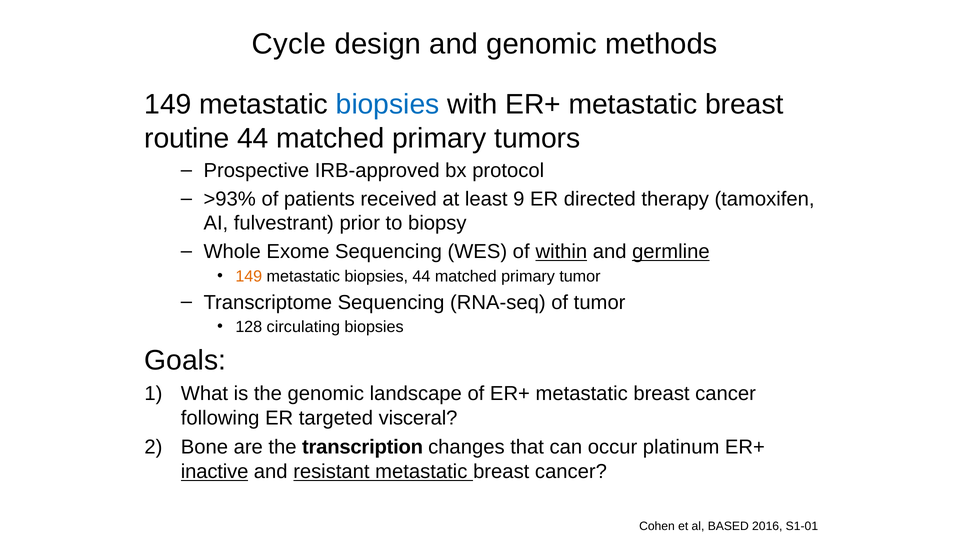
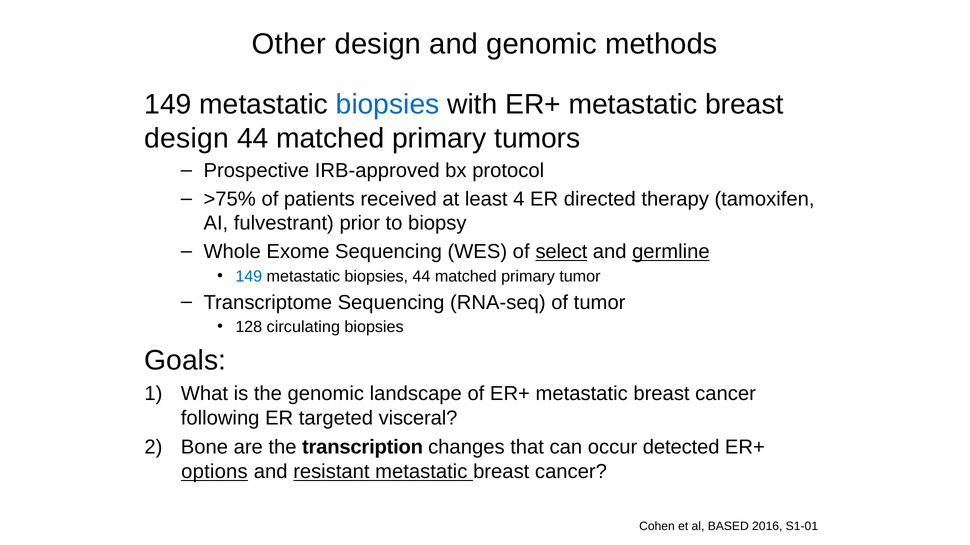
Cycle: Cycle -> Other
routine at (187, 138): routine -> design
>93%: >93% -> >75%
9: 9 -> 4
within: within -> select
149 at (249, 277) colour: orange -> blue
platinum: platinum -> detected
inactive: inactive -> options
